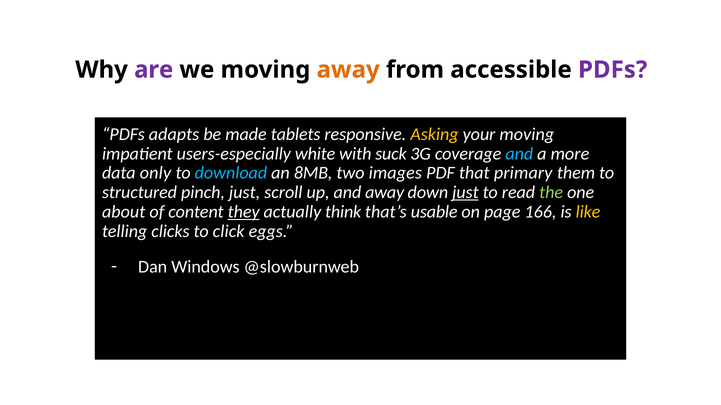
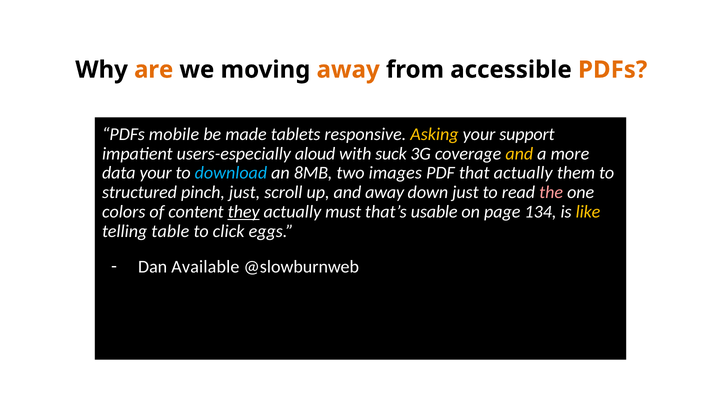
are colour: purple -> orange
PDFs at (613, 70) colour: purple -> orange
adapts: adapts -> mobile
your moving: moving -> support
white: white -> aloud
and at (519, 154) colour: light blue -> yellow
data only: only -> your
that primary: primary -> actually
just at (465, 193) underline: present -> none
the colour: light green -> pink
about: about -> colors
think: think -> must
166: 166 -> 134
clicks: clicks -> table
Windows: Windows -> Available
